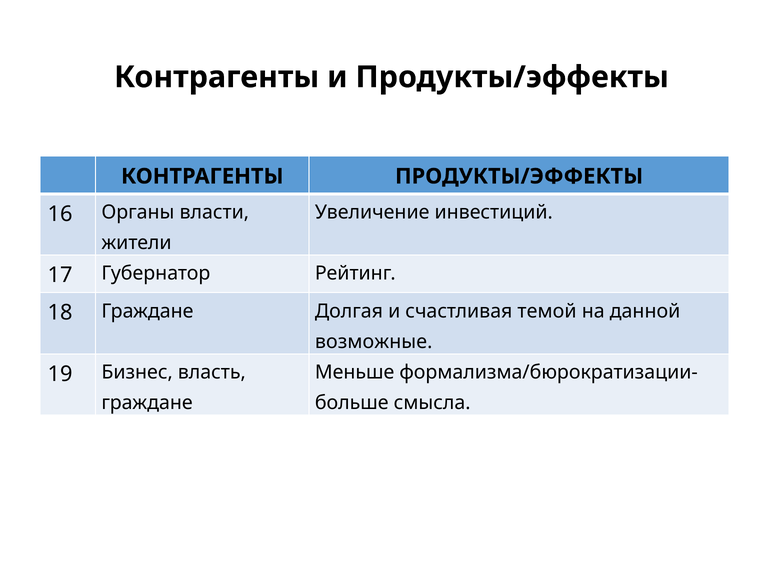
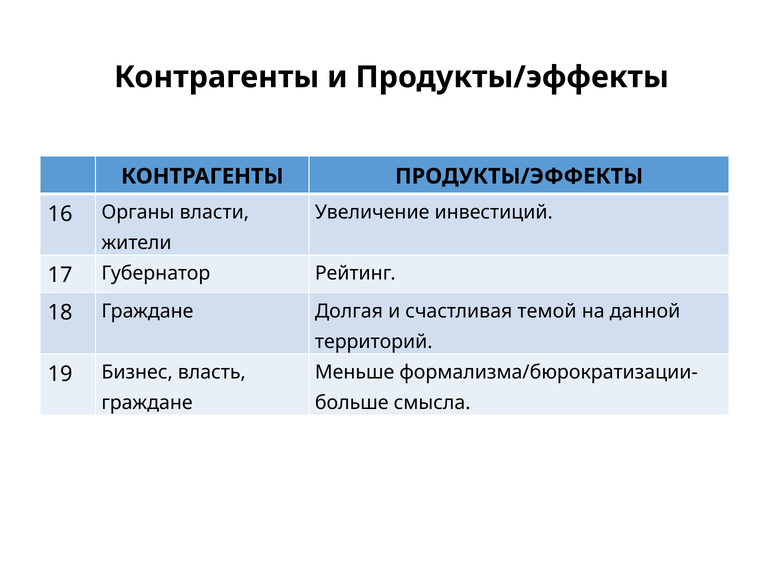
возможные: возможные -> территорий
